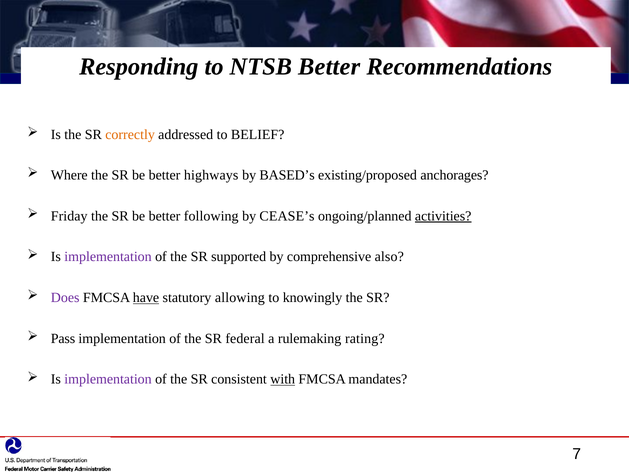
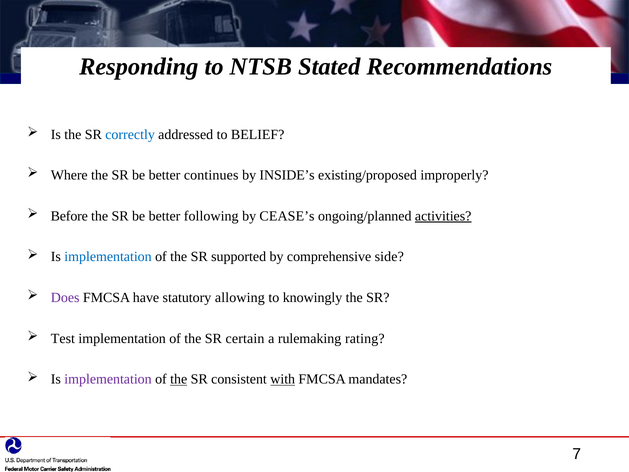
NTSB Better: Better -> Stated
correctly colour: orange -> blue
highways: highways -> continues
BASED’s: BASED’s -> INSIDE’s
anchorages: anchorages -> improperly
Friday: Friday -> Before
implementation at (108, 257) colour: purple -> blue
also: also -> side
have underline: present -> none
Pass: Pass -> Test
federal: federal -> certain
the at (179, 379) underline: none -> present
